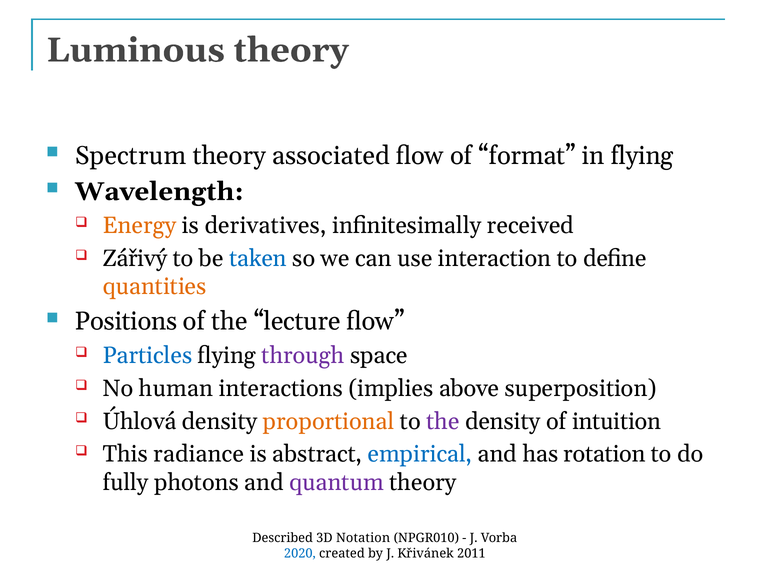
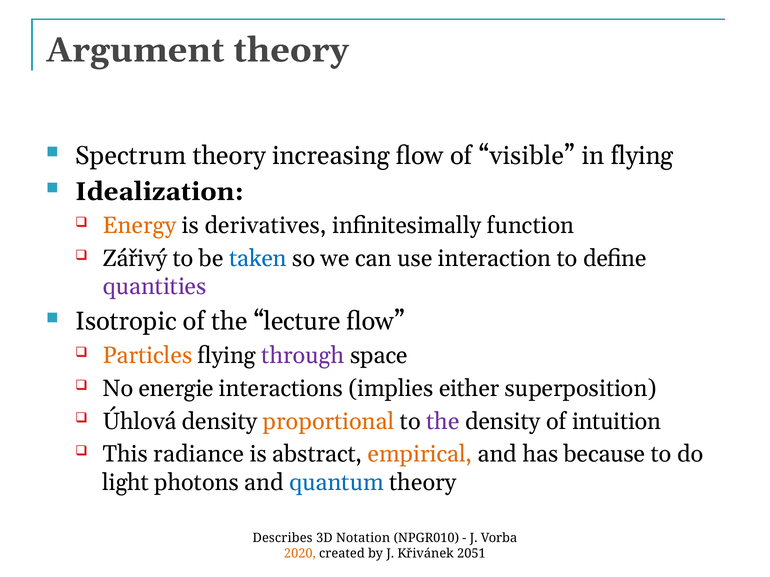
Luminous: Luminous -> Argument
associated: associated -> increasing
format: format -> visible
Wavelength: Wavelength -> Idealization
received: received -> function
quantities colour: orange -> purple
Positions: Positions -> Isotropic
Particles colour: blue -> orange
human: human -> energie
above: above -> either
empirical colour: blue -> orange
rotation: rotation -> because
fully: fully -> light
quantum colour: purple -> blue
Described: Described -> Describes
2020 colour: blue -> orange
2011: 2011 -> 2051
